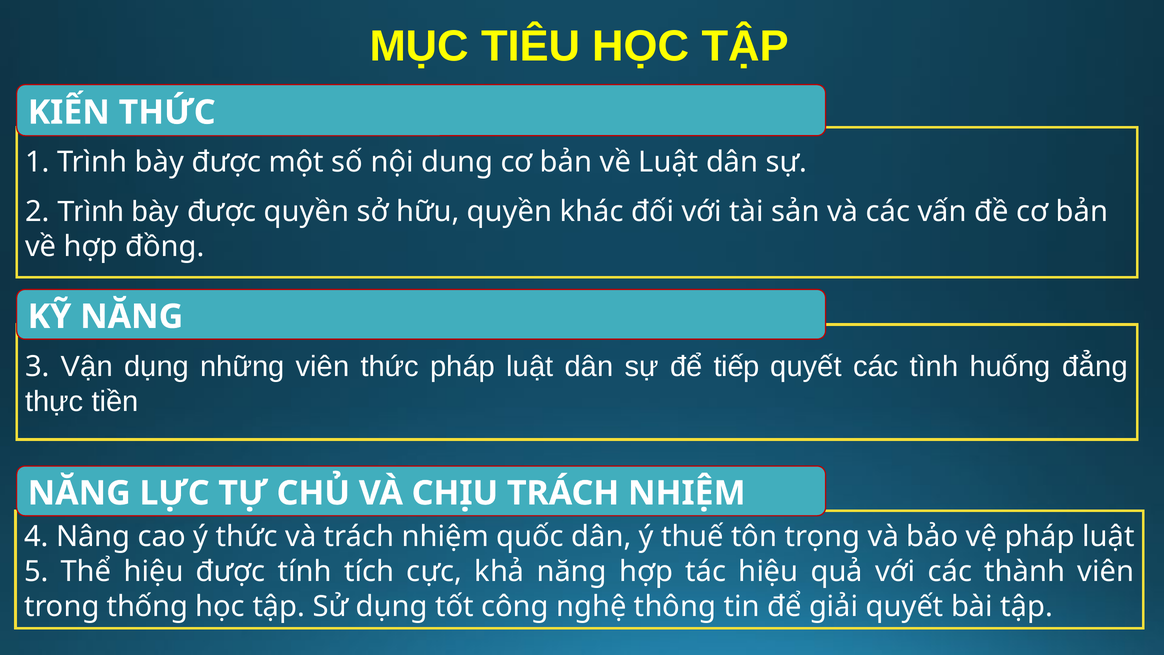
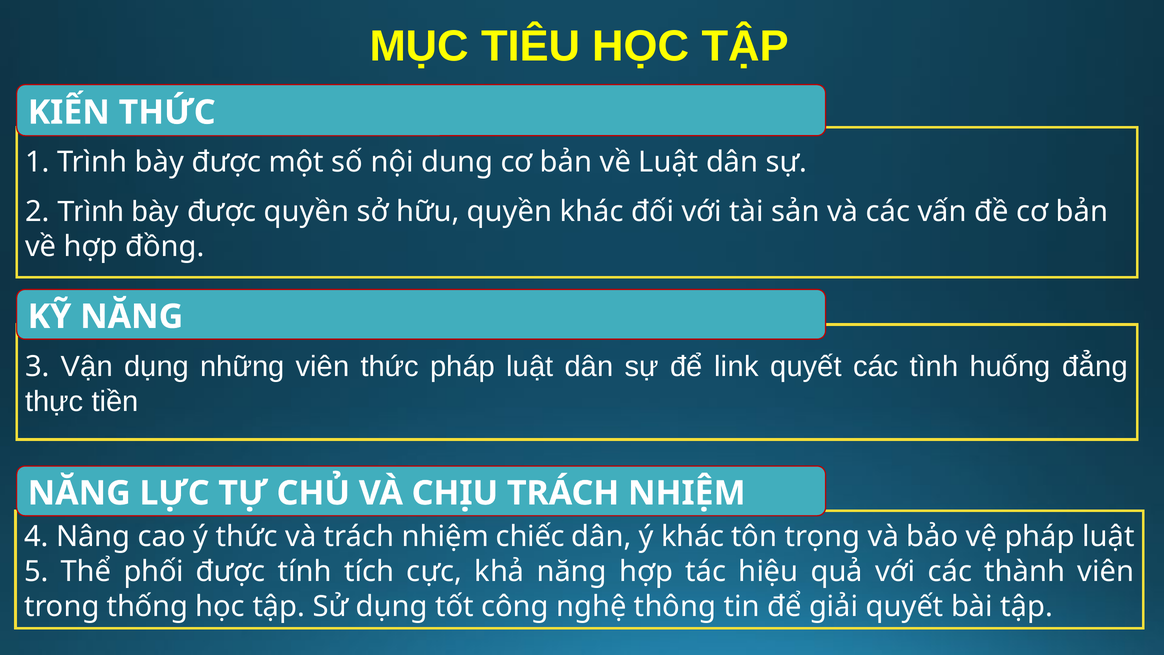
tiếp: tiếp -> link
quốc: quốc -> chiếc
ý thuế: thuế -> khác
Thể hiệu: hiệu -> phối
